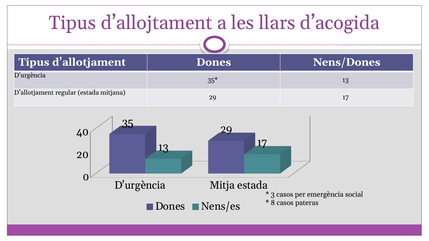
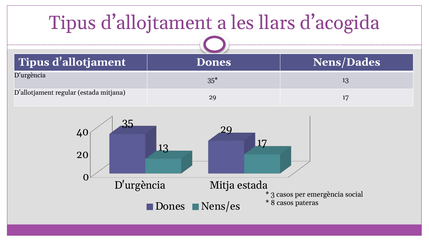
Nens/Dones: Nens/Dones -> Nens/Dades
